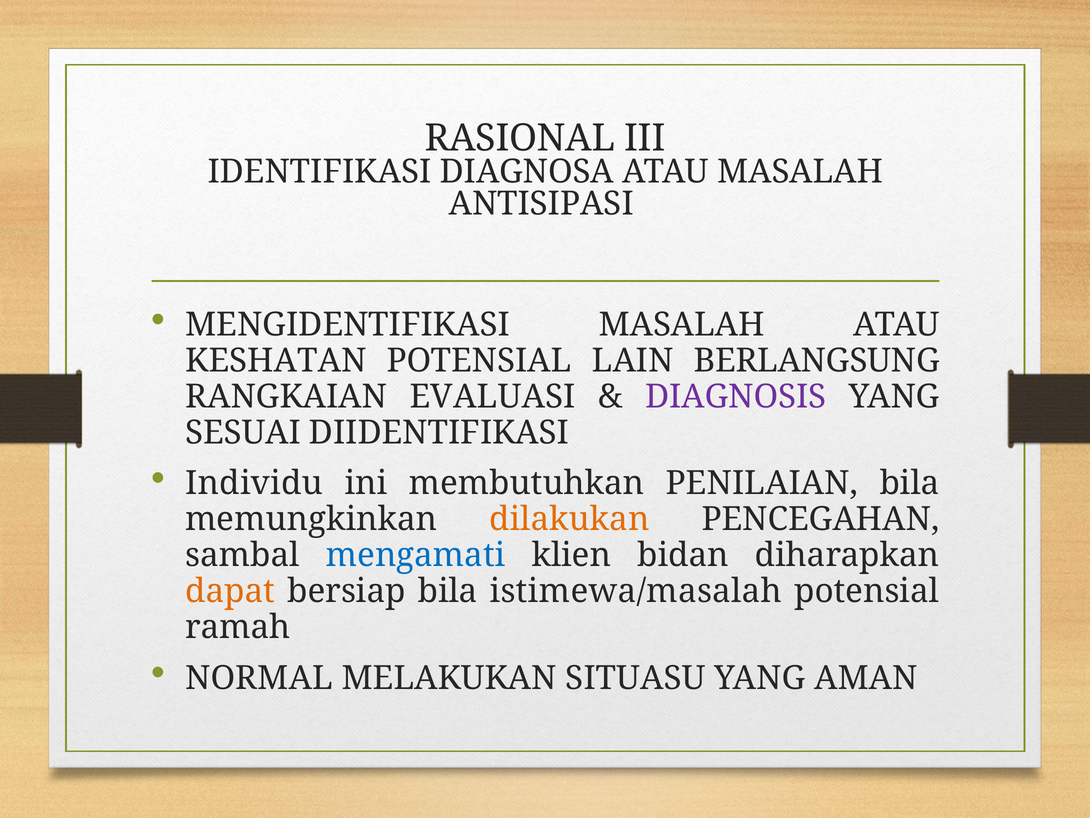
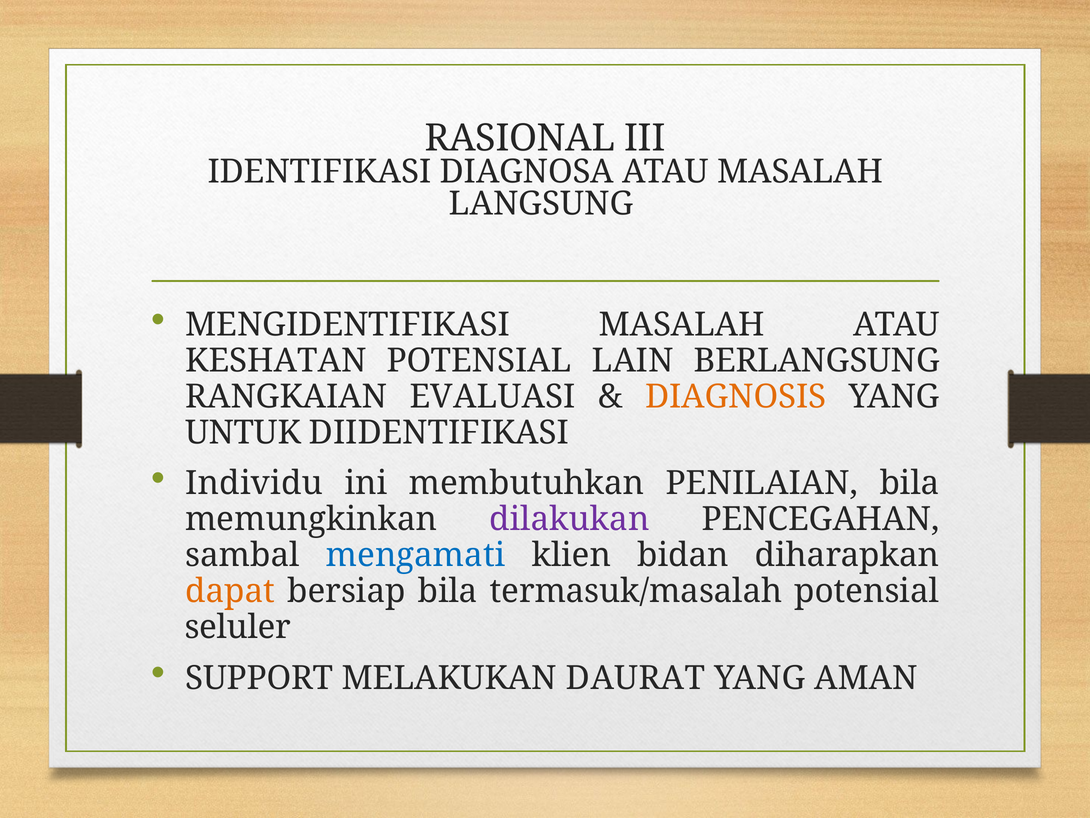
ANTISIPASI: ANTISIPASI -> LANGSUNG
DIAGNOSIS colour: purple -> orange
SESUAI: SESUAI -> UNTUK
dilakukan colour: orange -> purple
istimewa/masalah: istimewa/masalah -> termasuk/masalah
ramah: ramah -> seluler
NORMAL: NORMAL -> SUPPORT
SITUASU: SITUASU -> DAURAT
